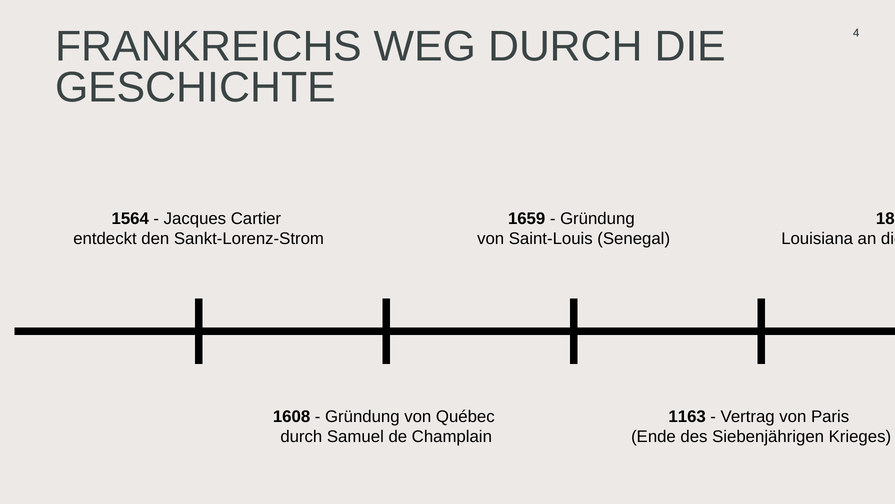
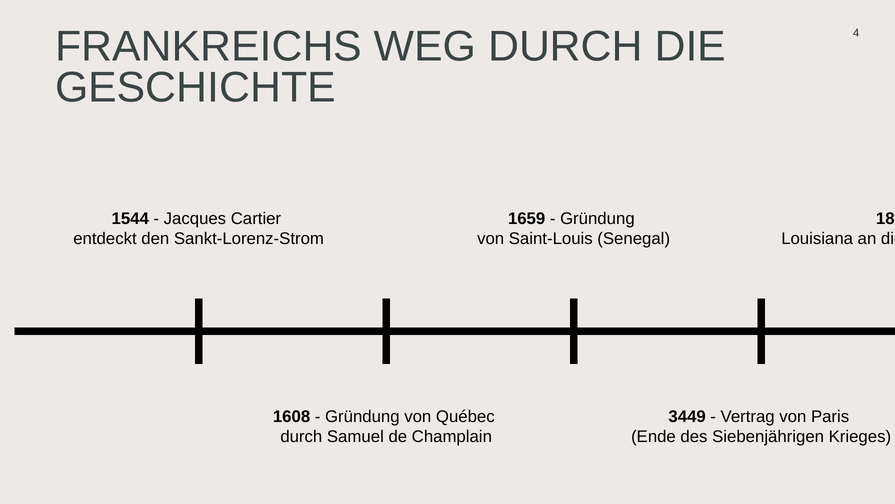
1564: 1564 -> 1544
1163: 1163 -> 3449
